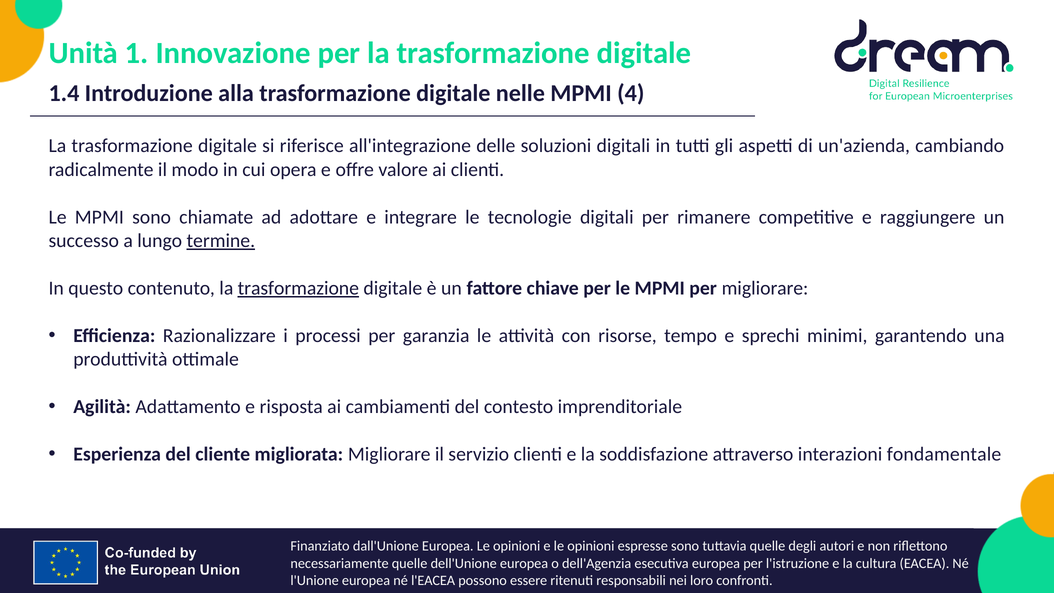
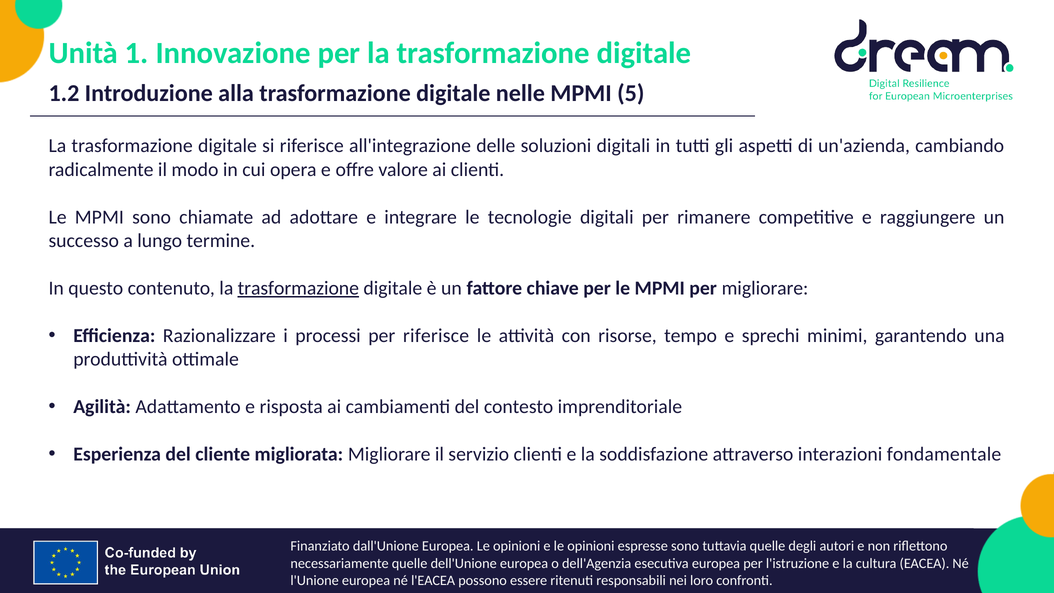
1.4: 1.4 -> 1.2
4: 4 -> 5
termine underline: present -> none
per garanzia: garanzia -> riferisce
